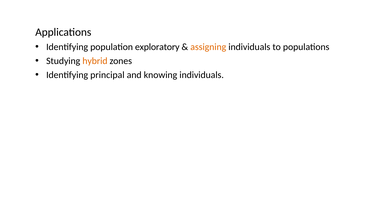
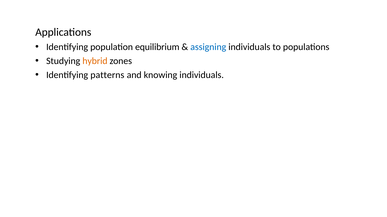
exploratory: exploratory -> equilibrium
assigning colour: orange -> blue
principal: principal -> patterns
